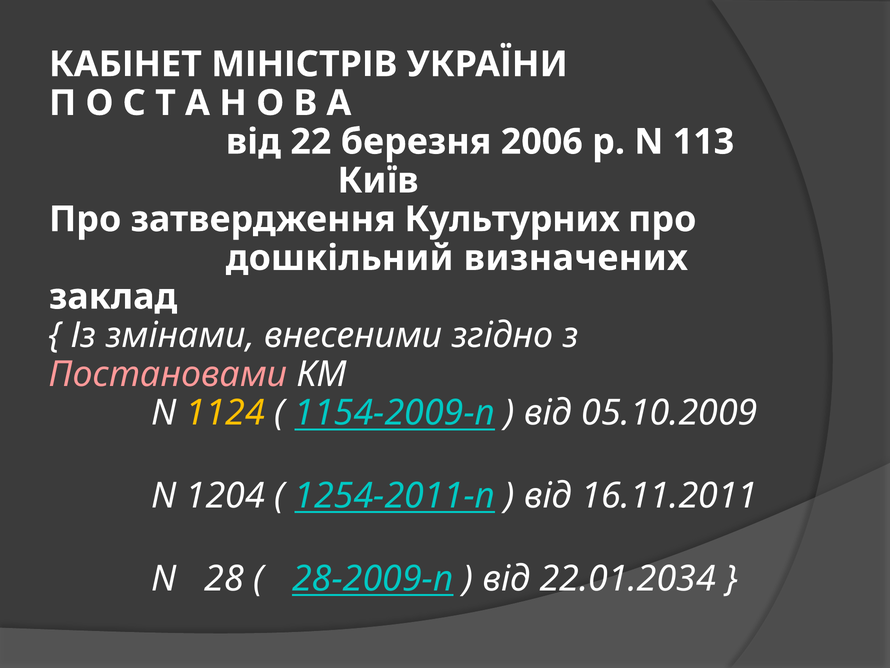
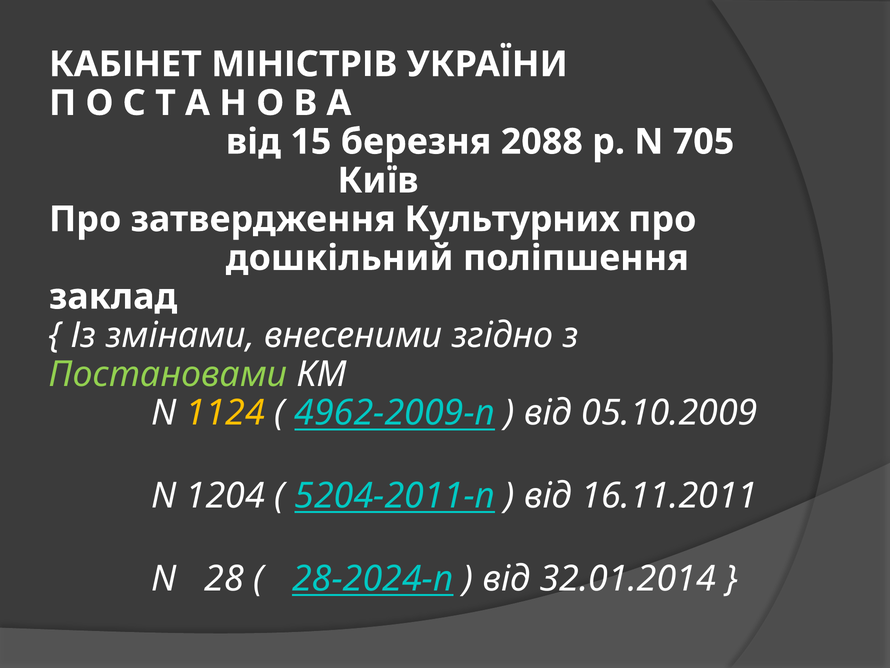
22: 22 -> 15
2006: 2006 -> 2088
113: 113 -> 705
визначених: визначених -> поліпшення
Постановами colour: pink -> light green
1154-2009-п: 1154-2009-п -> 4962-2009-п
1254-2011-п: 1254-2011-п -> 5204-2011-п
28-2009-п: 28-2009-п -> 28-2024-п
22.01.2034: 22.01.2034 -> 32.01.2014
